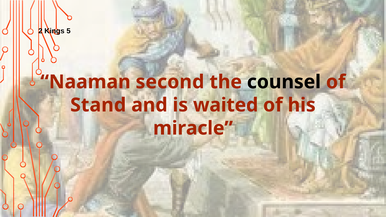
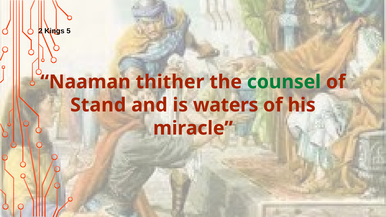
second: second -> thither
counsel colour: black -> green
waited: waited -> waters
